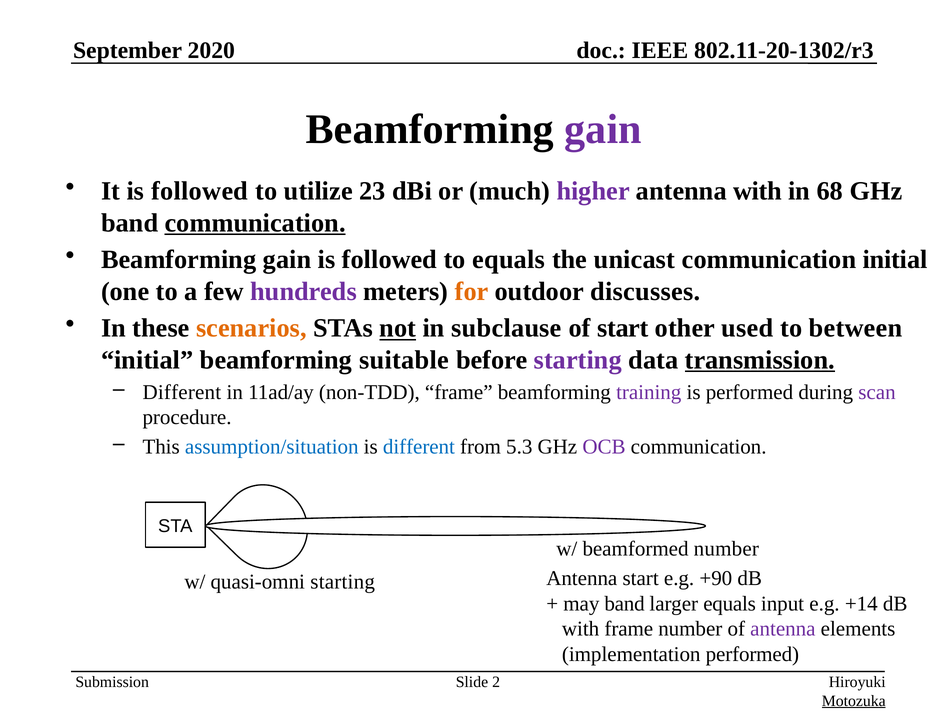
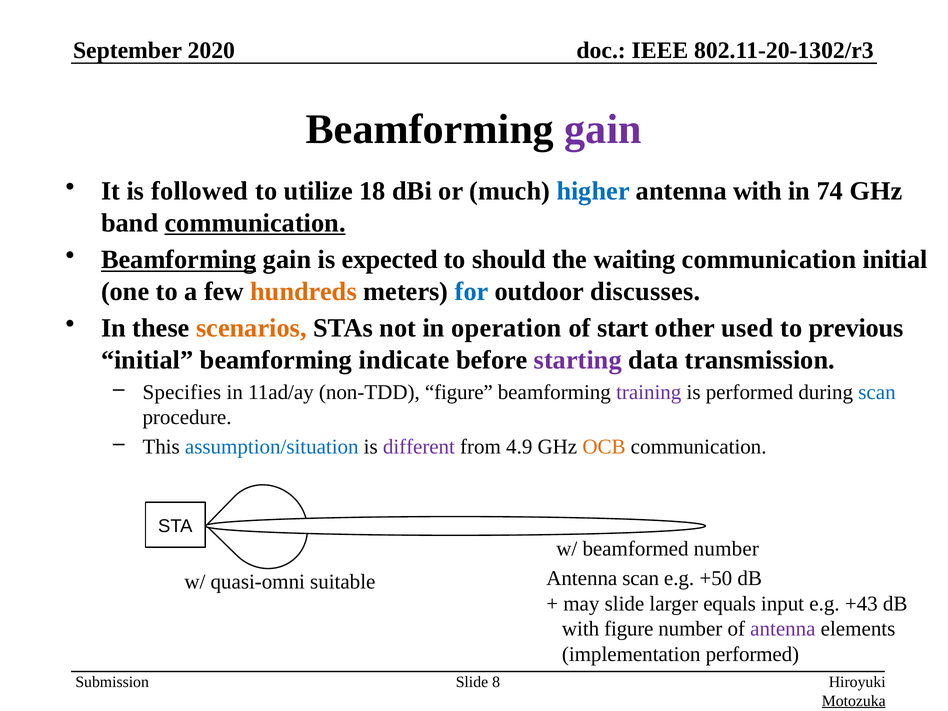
23: 23 -> 18
higher colour: purple -> blue
68: 68 -> 74
Beamforming at (179, 260) underline: none -> present
gain is followed: followed -> expected
to equals: equals -> should
unicast: unicast -> waiting
hundreds colour: purple -> orange
for colour: orange -> blue
not underline: present -> none
subclause: subclause -> operation
between: between -> previous
suitable: suitable -> indicate
transmission underline: present -> none
Different at (182, 392): Different -> Specifies
non-TDD frame: frame -> figure
scan at (877, 392) colour: purple -> blue
different at (419, 447) colour: blue -> purple
5.3: 5.3 -> 4.9
OCB colour: purple -> orange
Antenna start: start -> scan
+90: +90 -> +50
quasi-omni starting: starting -> suitable
may band: band -> slide
+14: +14 -> +43
with frame: frame -> figure
2: 2 -> 8
